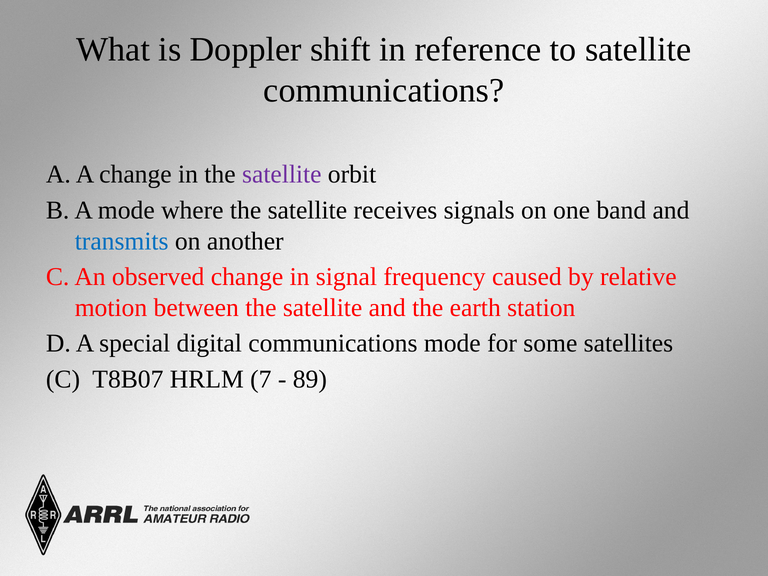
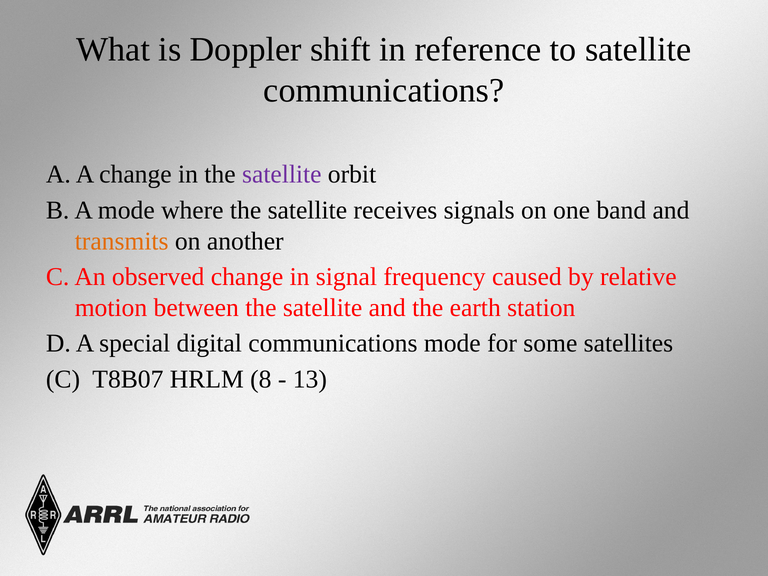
transmits colour: blue -> orange
7: 7 -> 8
89: 89 -> 13
